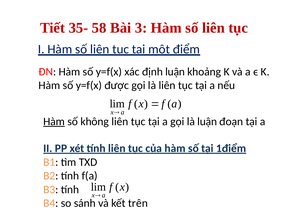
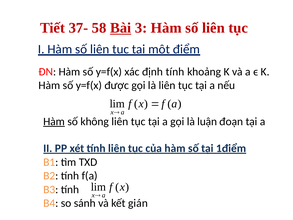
35-: 35- -> 37-
Bài underline: none -> present
định luận: luận -> tính
trên: trên -> gián
